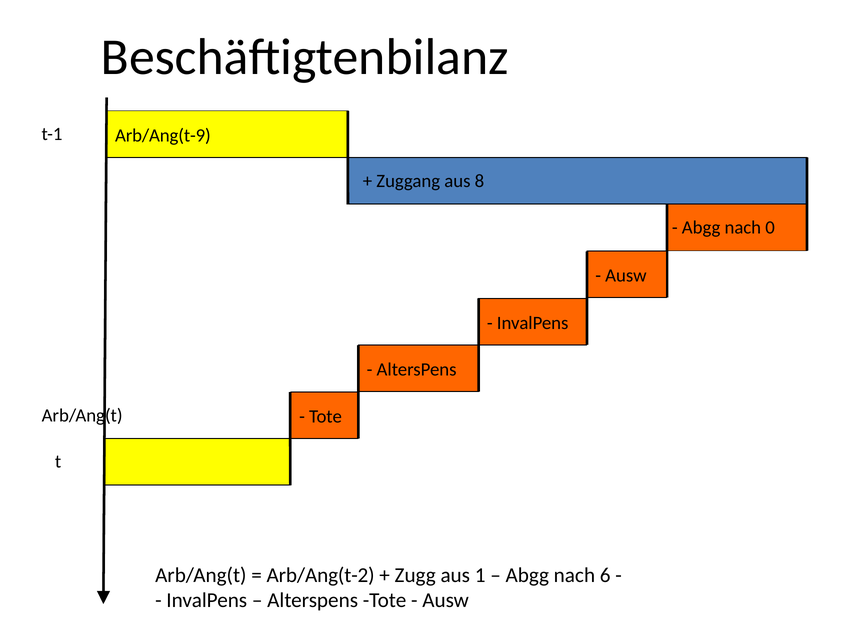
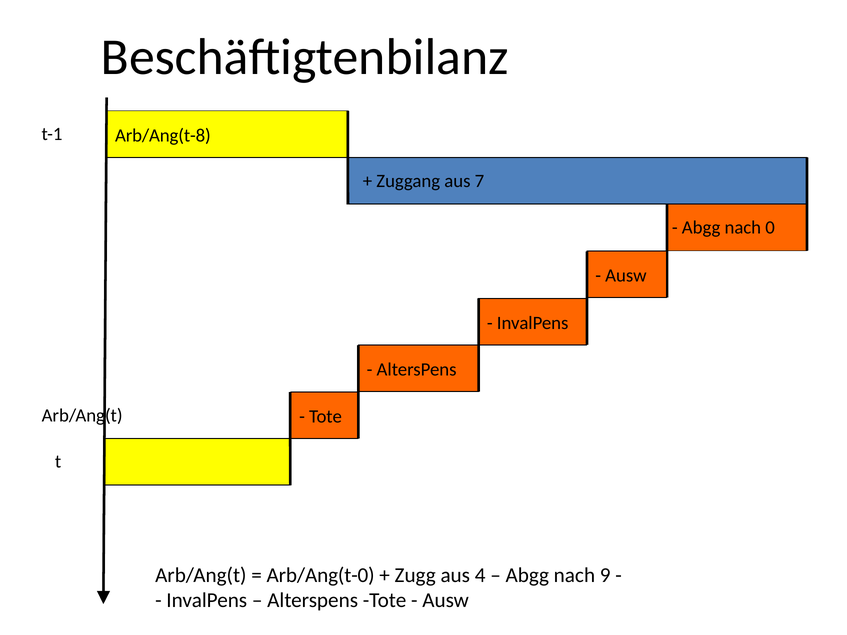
Arb/Ang(t-9: Arb/Ang(t-9 -> Arb/Ang(t-8
8: 8 -> 7
Arb/Ang(t-2: Arb/Ang(t-2 -> Arb/Ang(t-0
1: 1 -> 4
6: 6 -> 9
